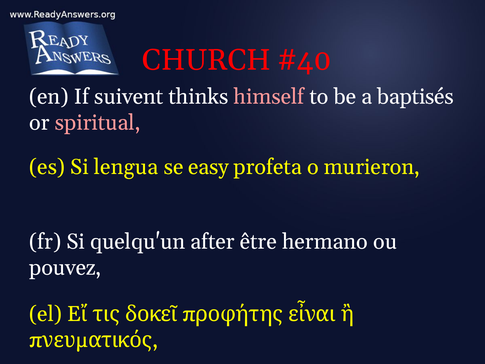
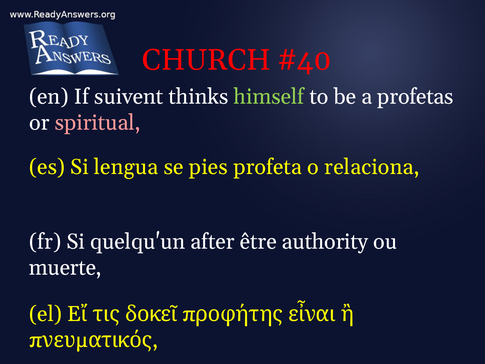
himself colour: pink -> light green
baptisés: baptisés -> profetas
easy: easy -> pies
murieron: murieron -> relaciona
hermano: hermano -> authority
pouvez: pouvez -> muerte
